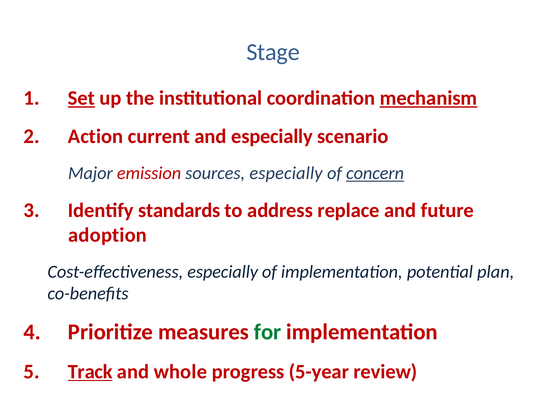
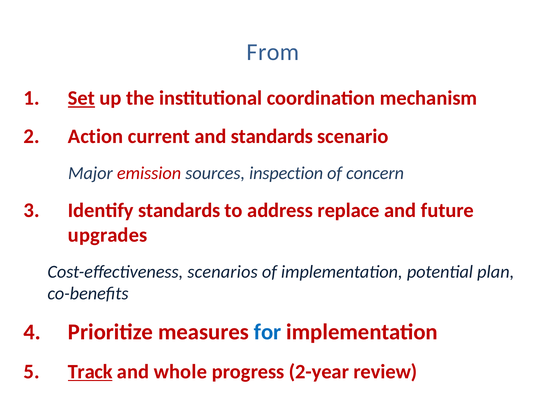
Stage: Stage -> From
mechanism underline: present -> none
and especially: especially -> standards
sources especially: especially -> inspection
concern underline: present -> none
adoption: adoption -> upgrades
Cost-effectiveness especially: especially -> scenarios
for colour: green -> blue
5-year: 5-year -> 2-year
